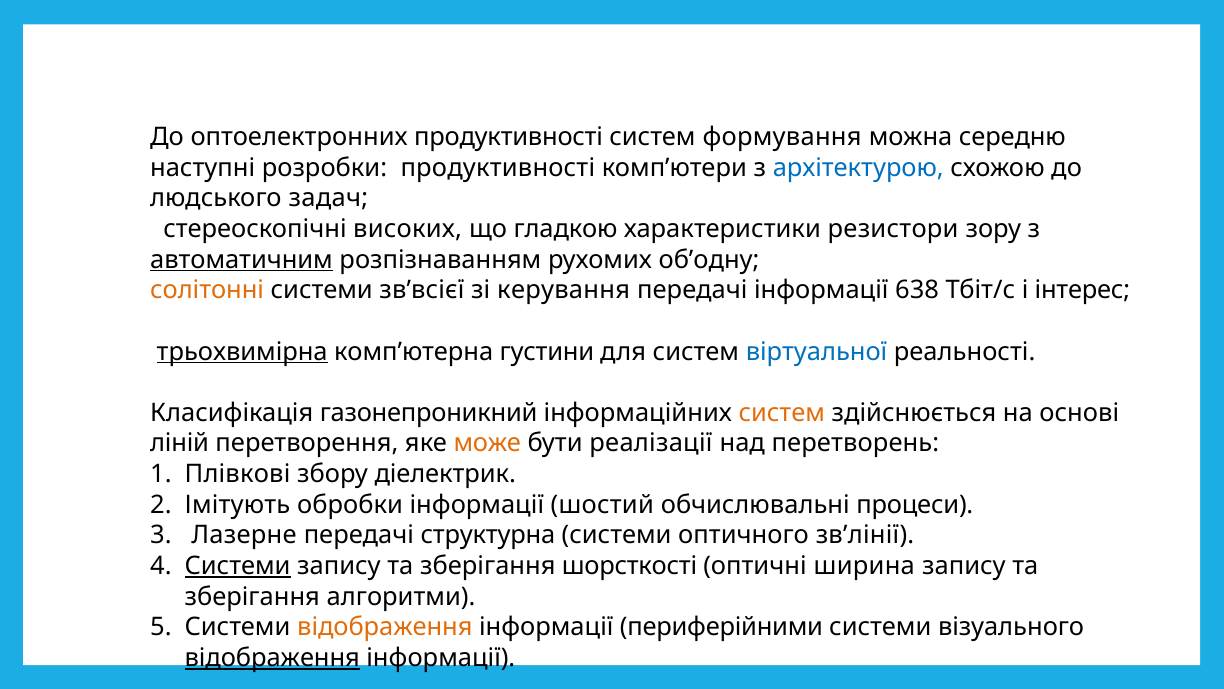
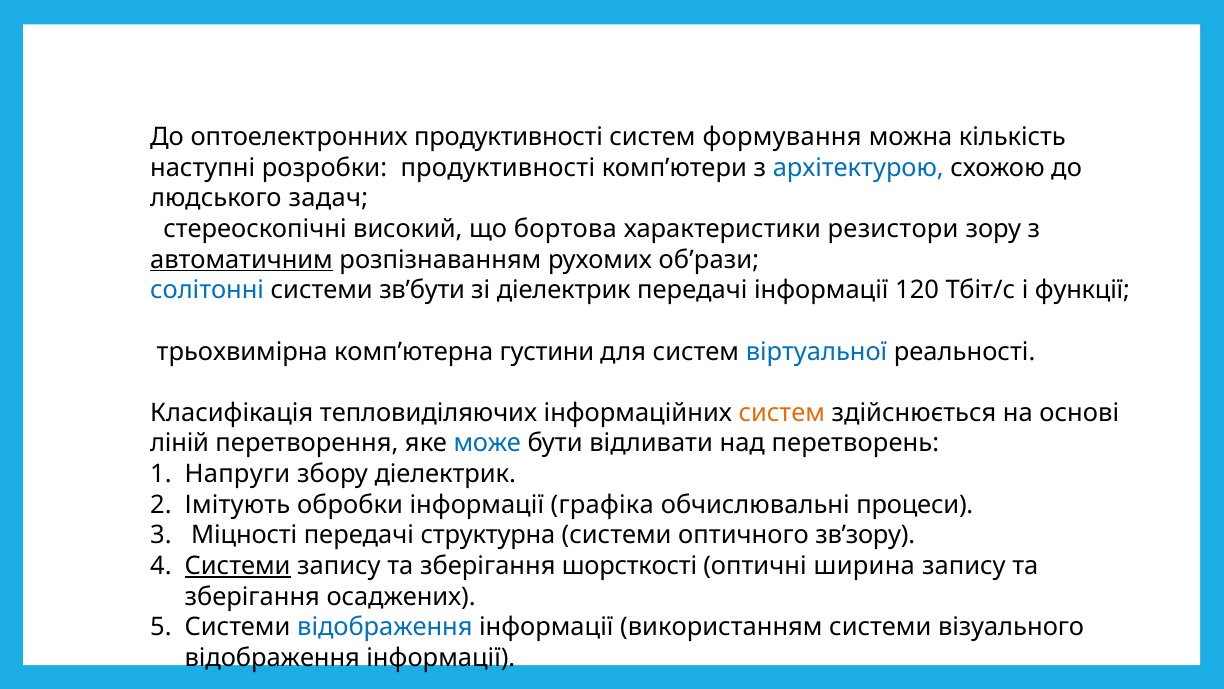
середню: середню -> кількість
високих: високих -> високий
гладкою: гладкою -> бортова
об’одну: об’одну -> об’рази
солітонні colour: orange -> blue
зв’всієї: зв’всієї -> зв’бути
зі керування: керування -> діелектрик
638: 638 -> 120
інтерес: інтерес -> функції
трьохвимірна underline: present -> none
газонепроникний: газонепроникний -> тепловиділяючих
може colour: orange -> blue
реалізації: реалізації -> відливати
Плівкові: Плівкові -> Напруги
шостий: шостий -> графіка
Лазерне: Лазерне -> Міцності
зв’лінії: зв’лінії -> зв’зору
алгоритми: алгоритми -> осаджених
відображення at (385, 627) colour: orange -> blue
периферійними: периферійними -> використанням
відображення at (272, 657) underline: present -> none
